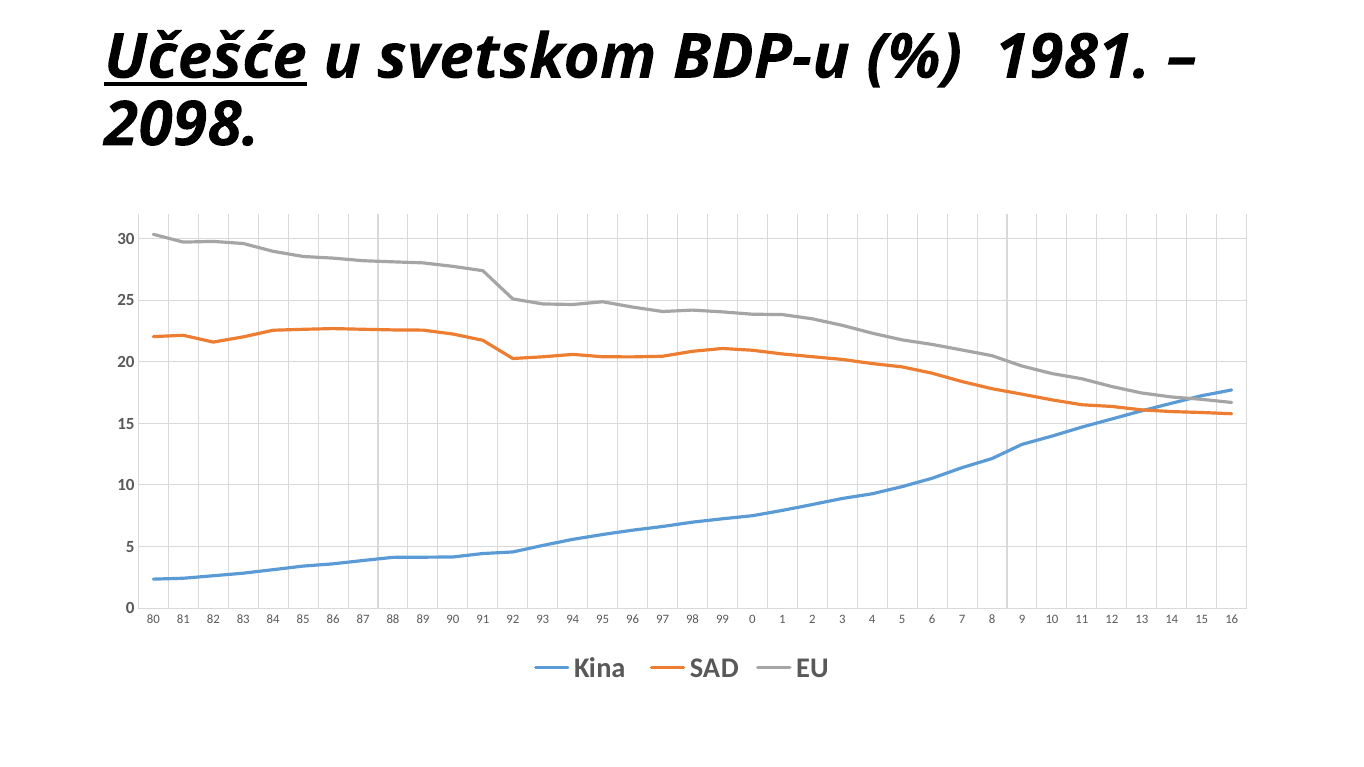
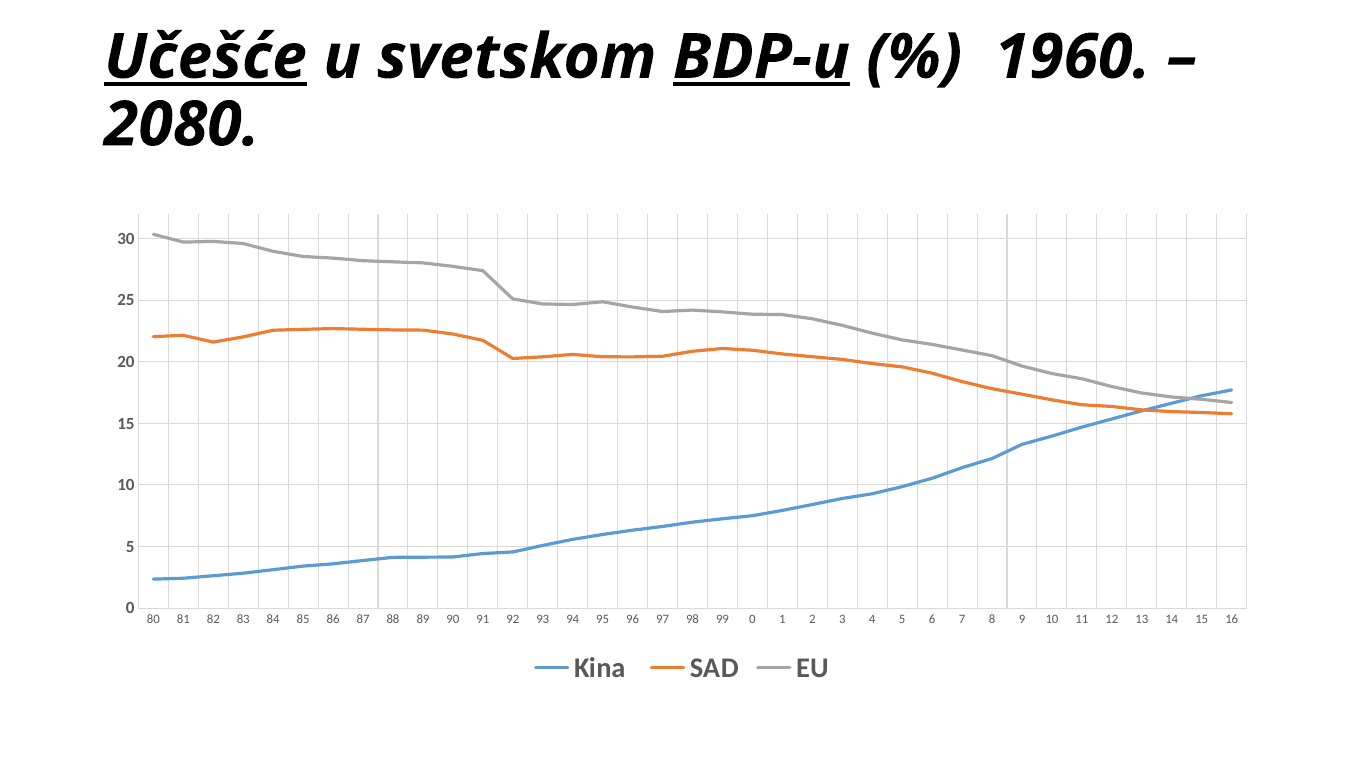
BDP-u underline: none -> present
1981: 1981 -> 1960
2098: 2098 -> 2080
